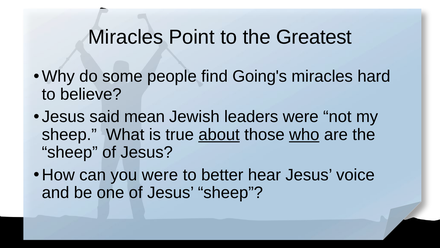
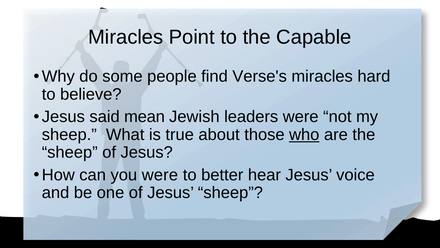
Greatest: Greatest -> Capable
Going's: Going's -> Verse's
about underline: present -> none
